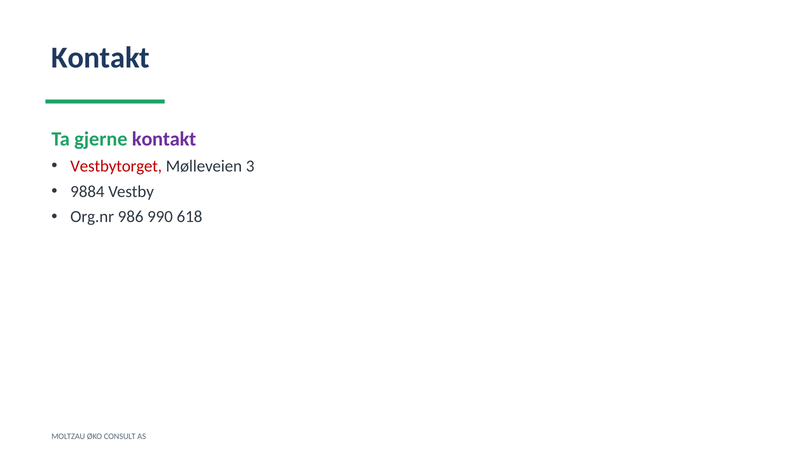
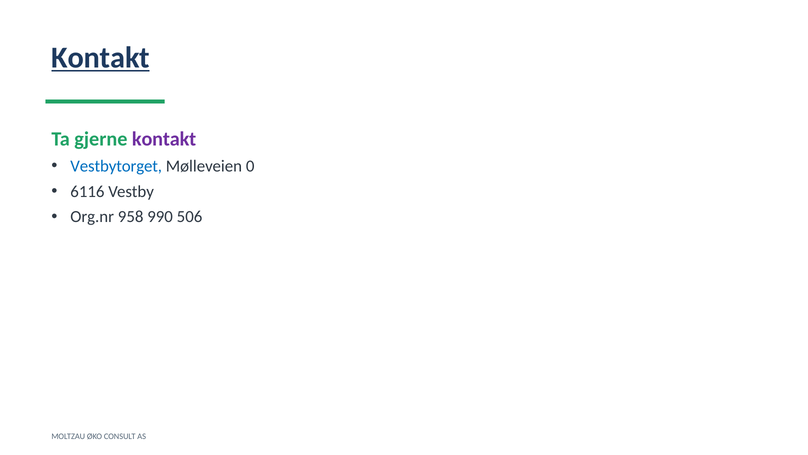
Kontakt at (101, 58) underline: none -> present
Vestbytorget colour: red -> blue
3: 3 -> 0
9884: 9884 -> 6116
986: 986 -> 958
618: 618 -> 506
